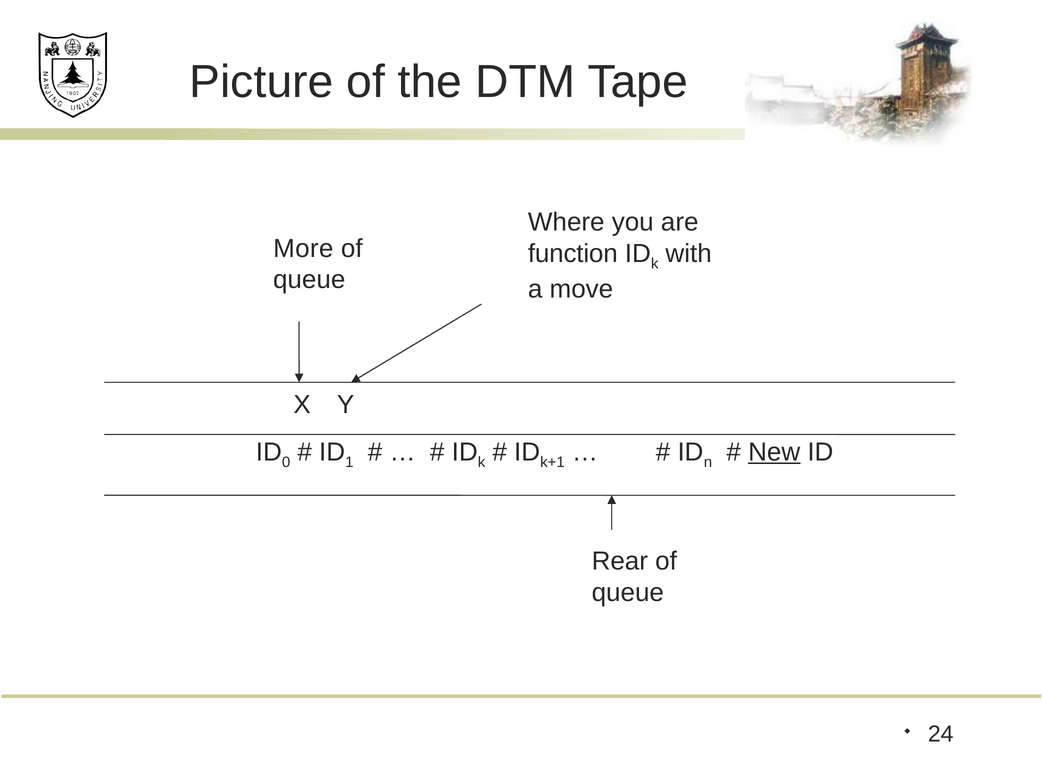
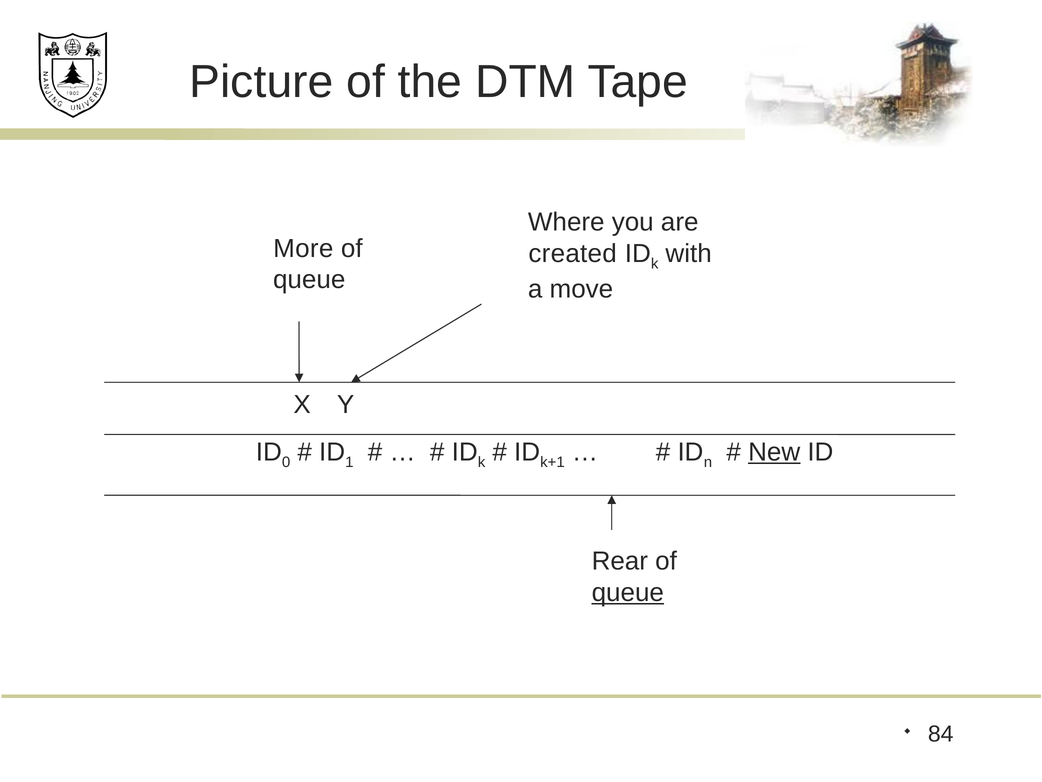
function: function -> created
queue at (628, 592) underline: none -> present
24: 24 -> 84
